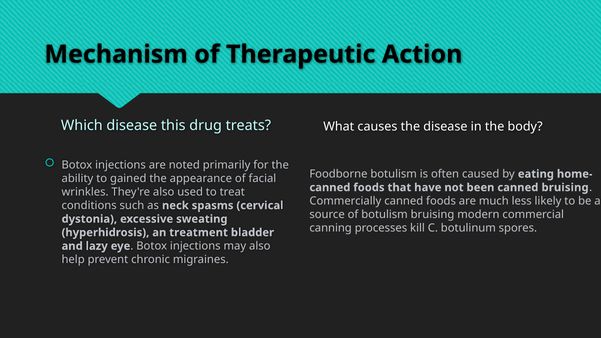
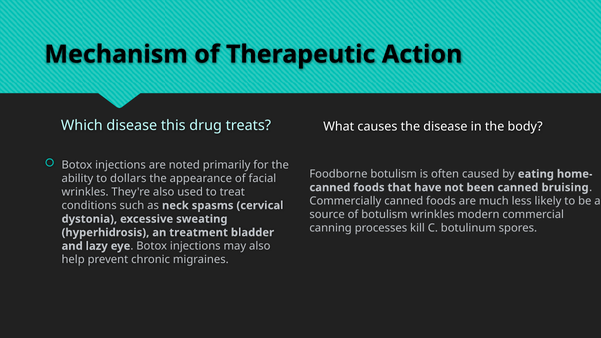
gained: gained -> dollars
botulism bruising: bruising -> wrinkles
